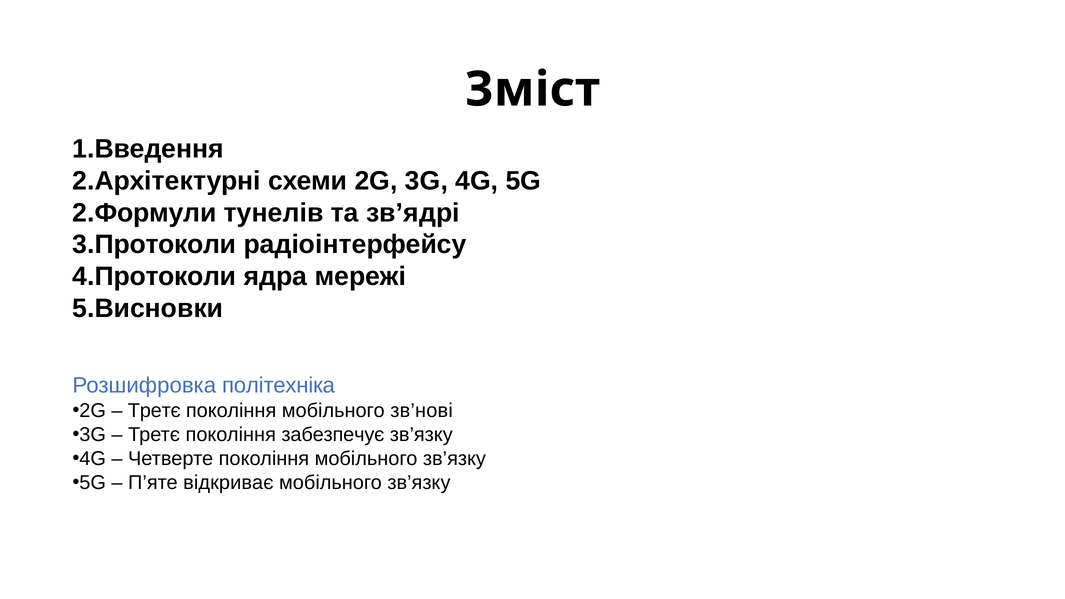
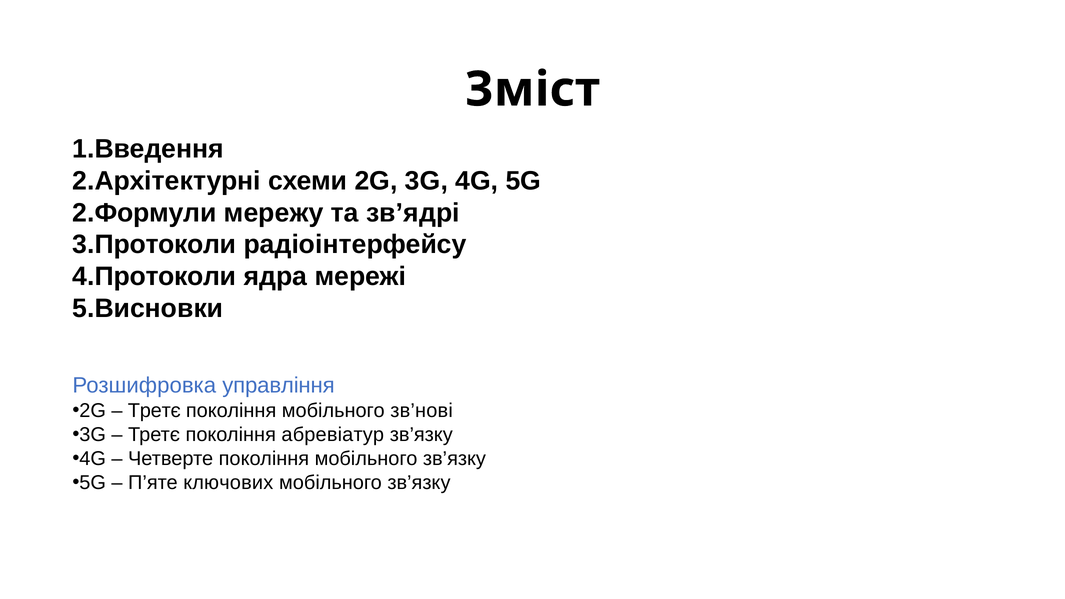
тунелів: тунелів -> мережу
політехніка: політехніка -> управління
забезпечує: забезпечує -> абревіатур
відкриває: відкриває -> ключових
